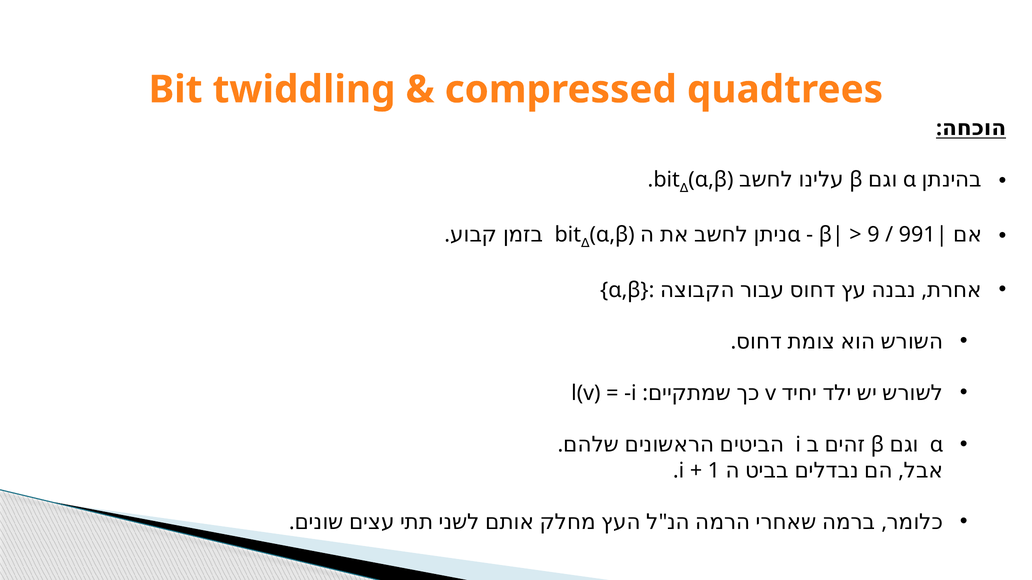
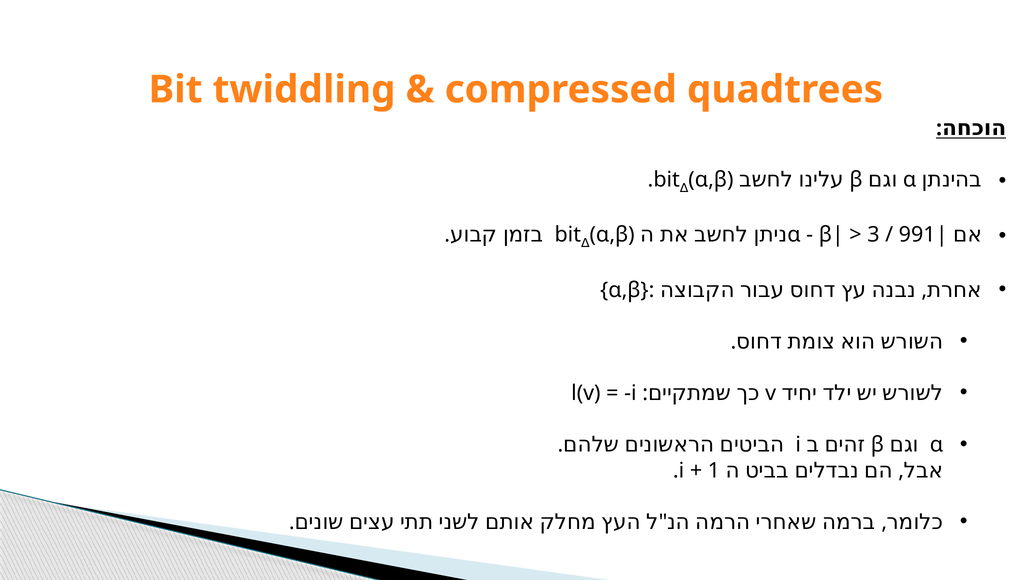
9: 9 -> 3
